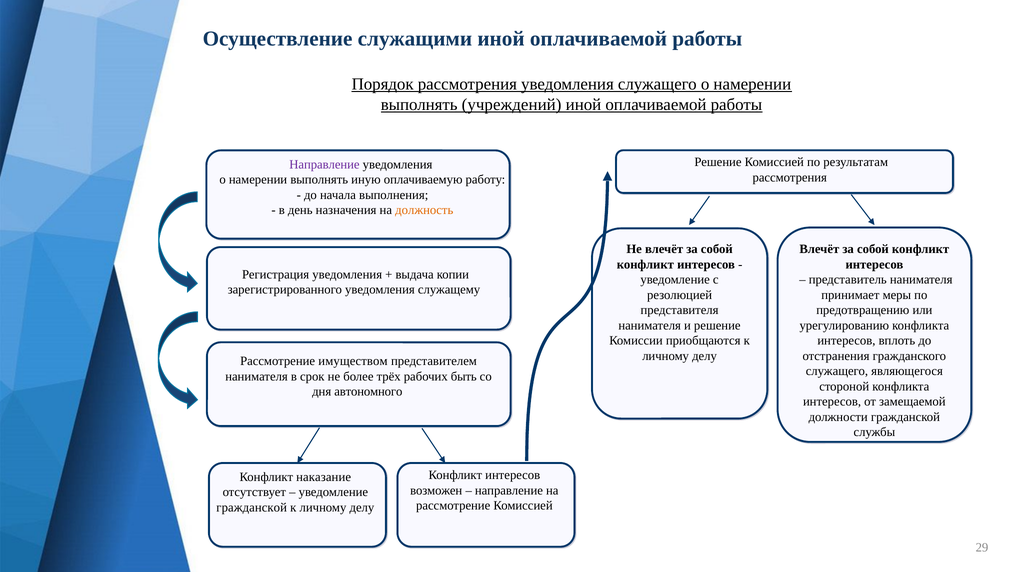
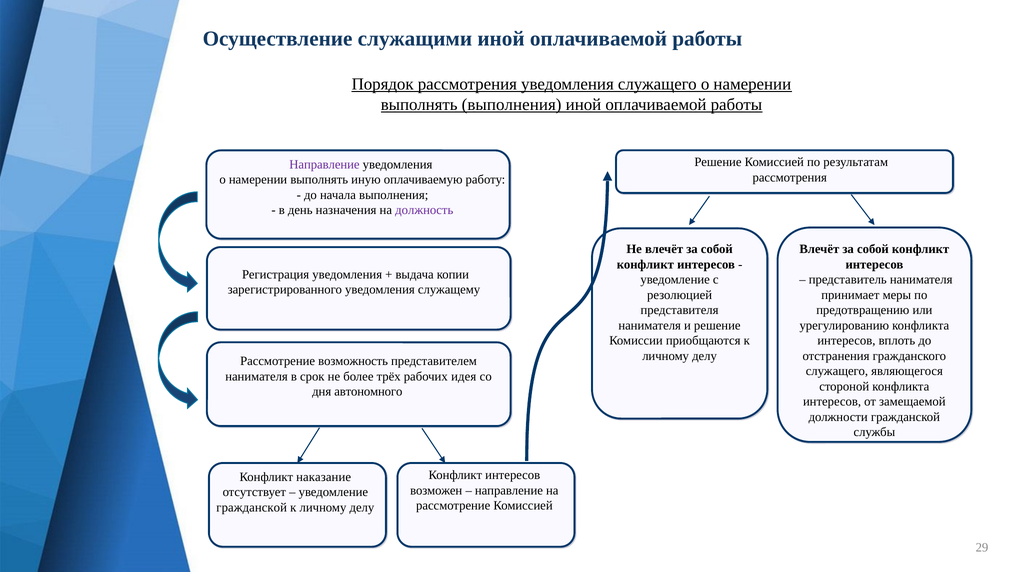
выполнять учреждений: учреждений -> выполнения
должность colour: orange -> purple
имуществом: имуществом -> возможность
быть: быть -> идея
